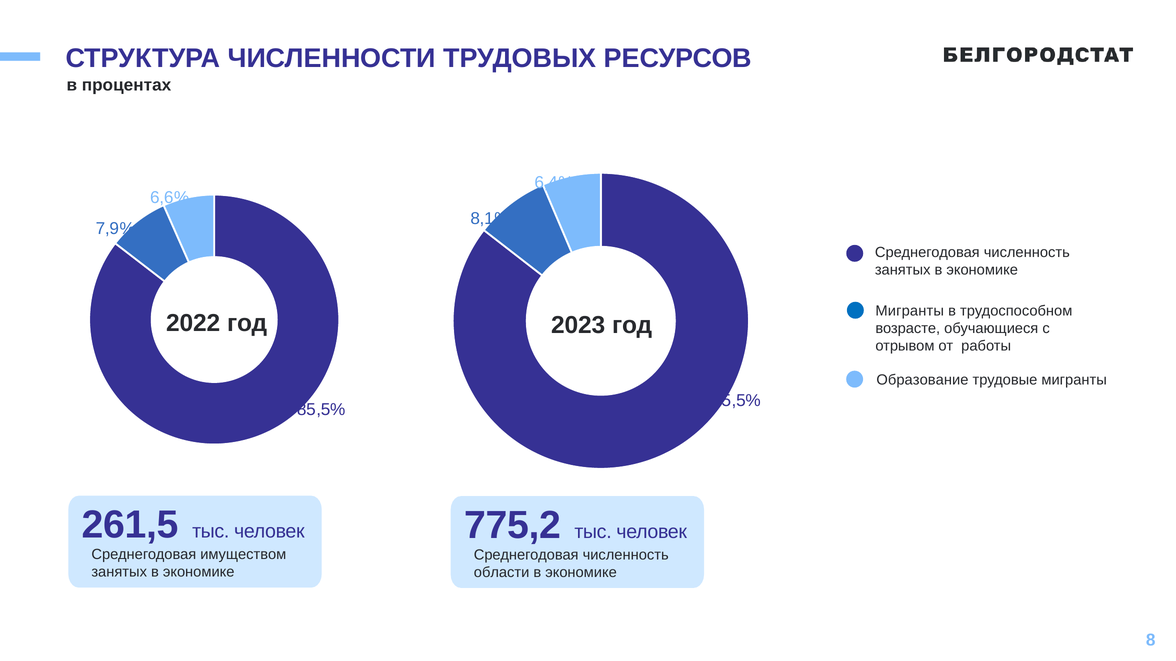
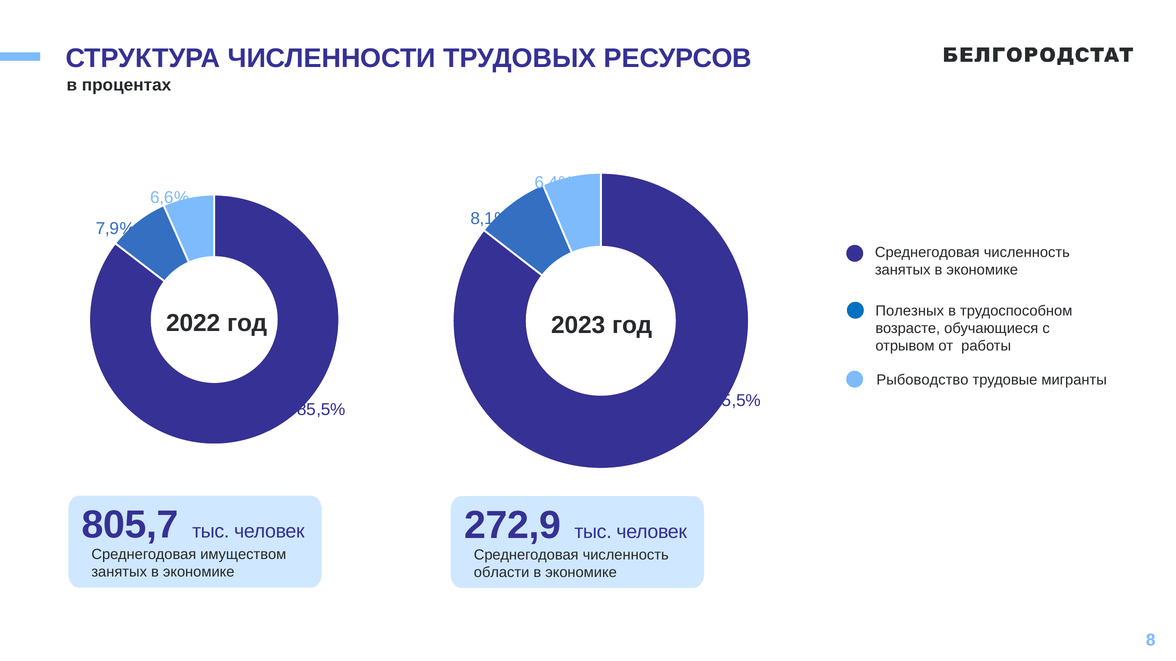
Мигранты at (910, 311): Мигранты -> Полезных
Образование: Образование -> Рыбоводство
261,5: 261,5 -> 805,7
775,2: 775,2 -> 272,9
